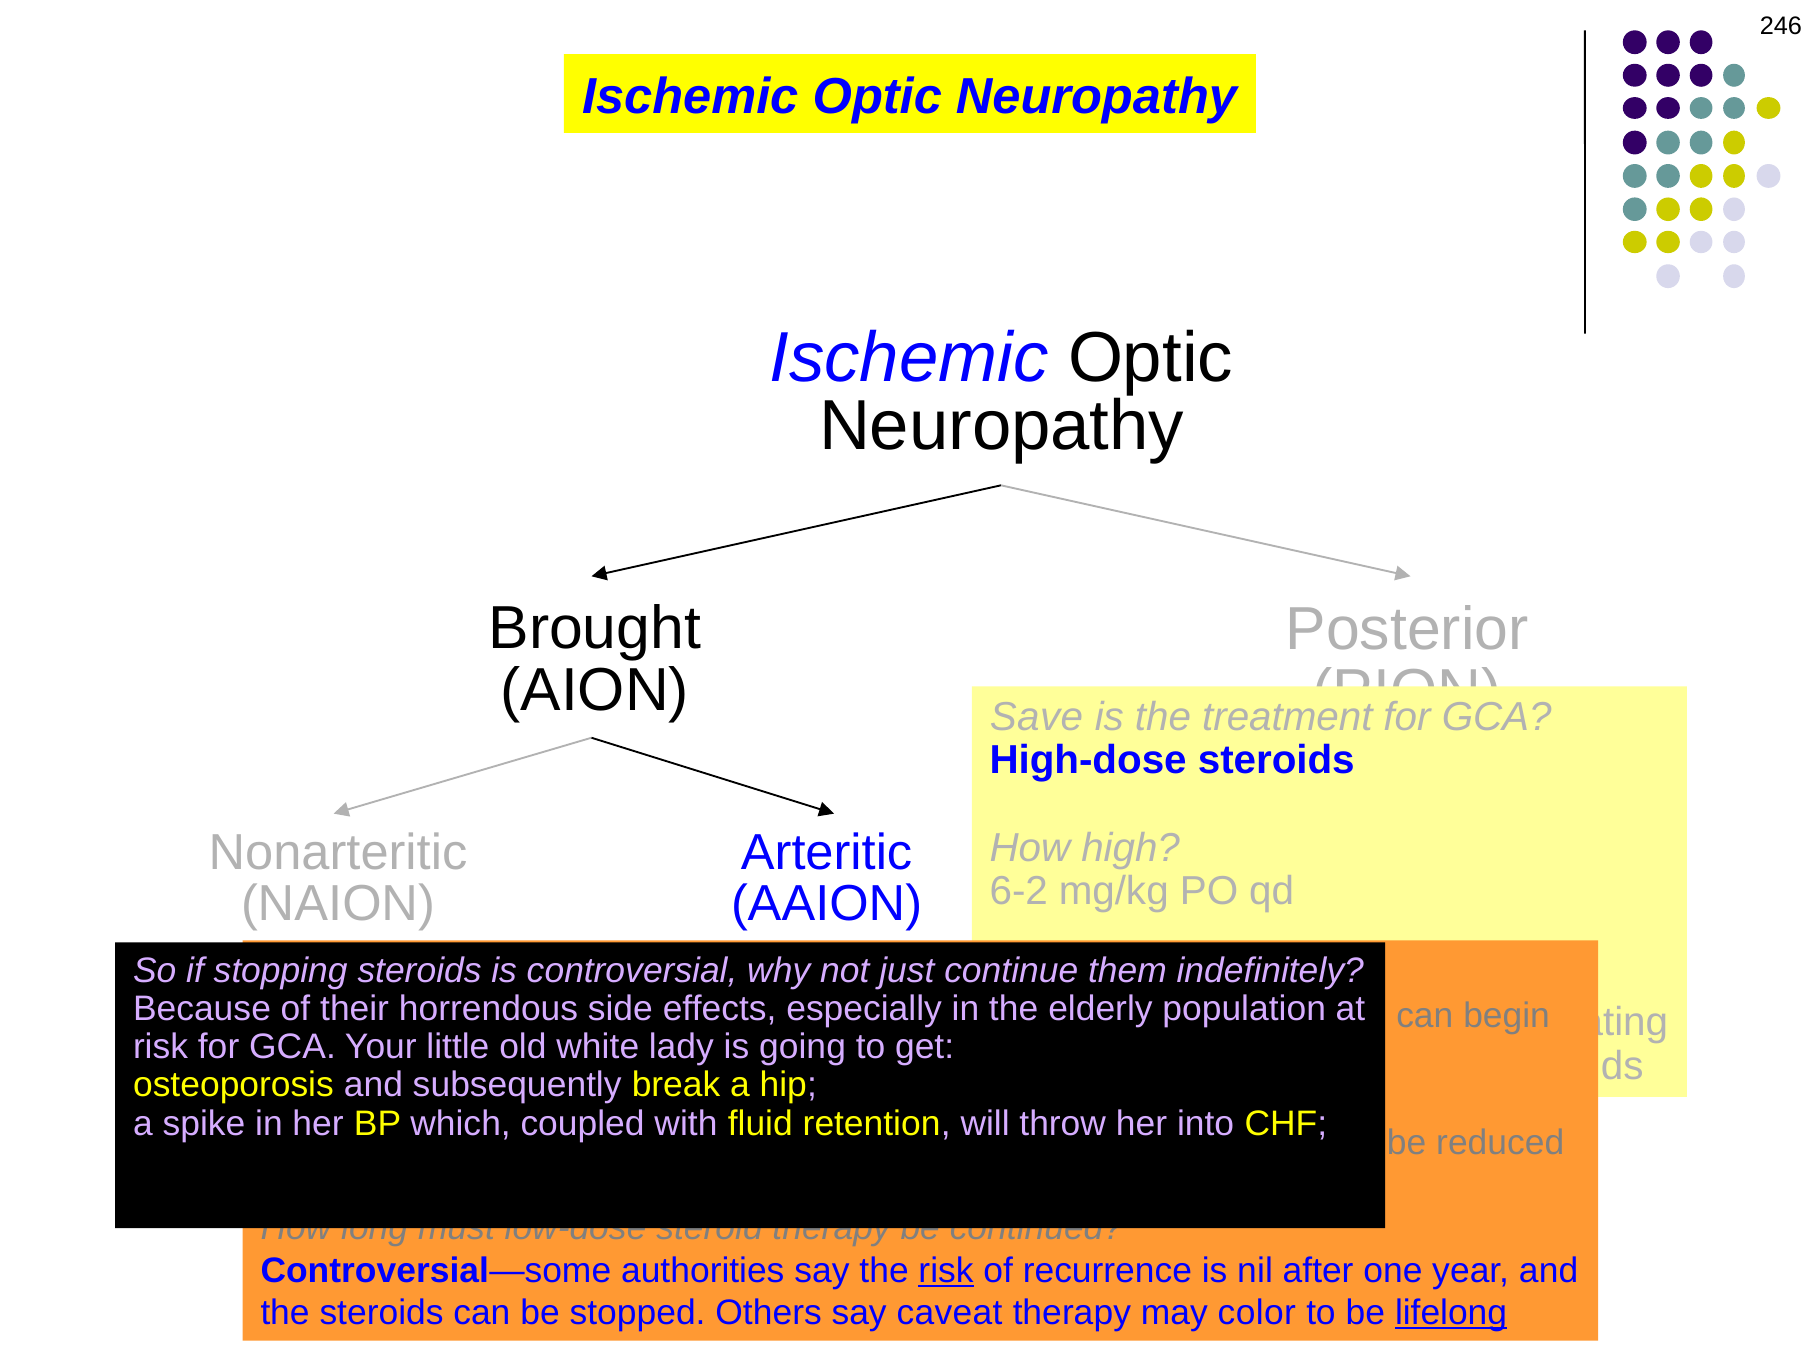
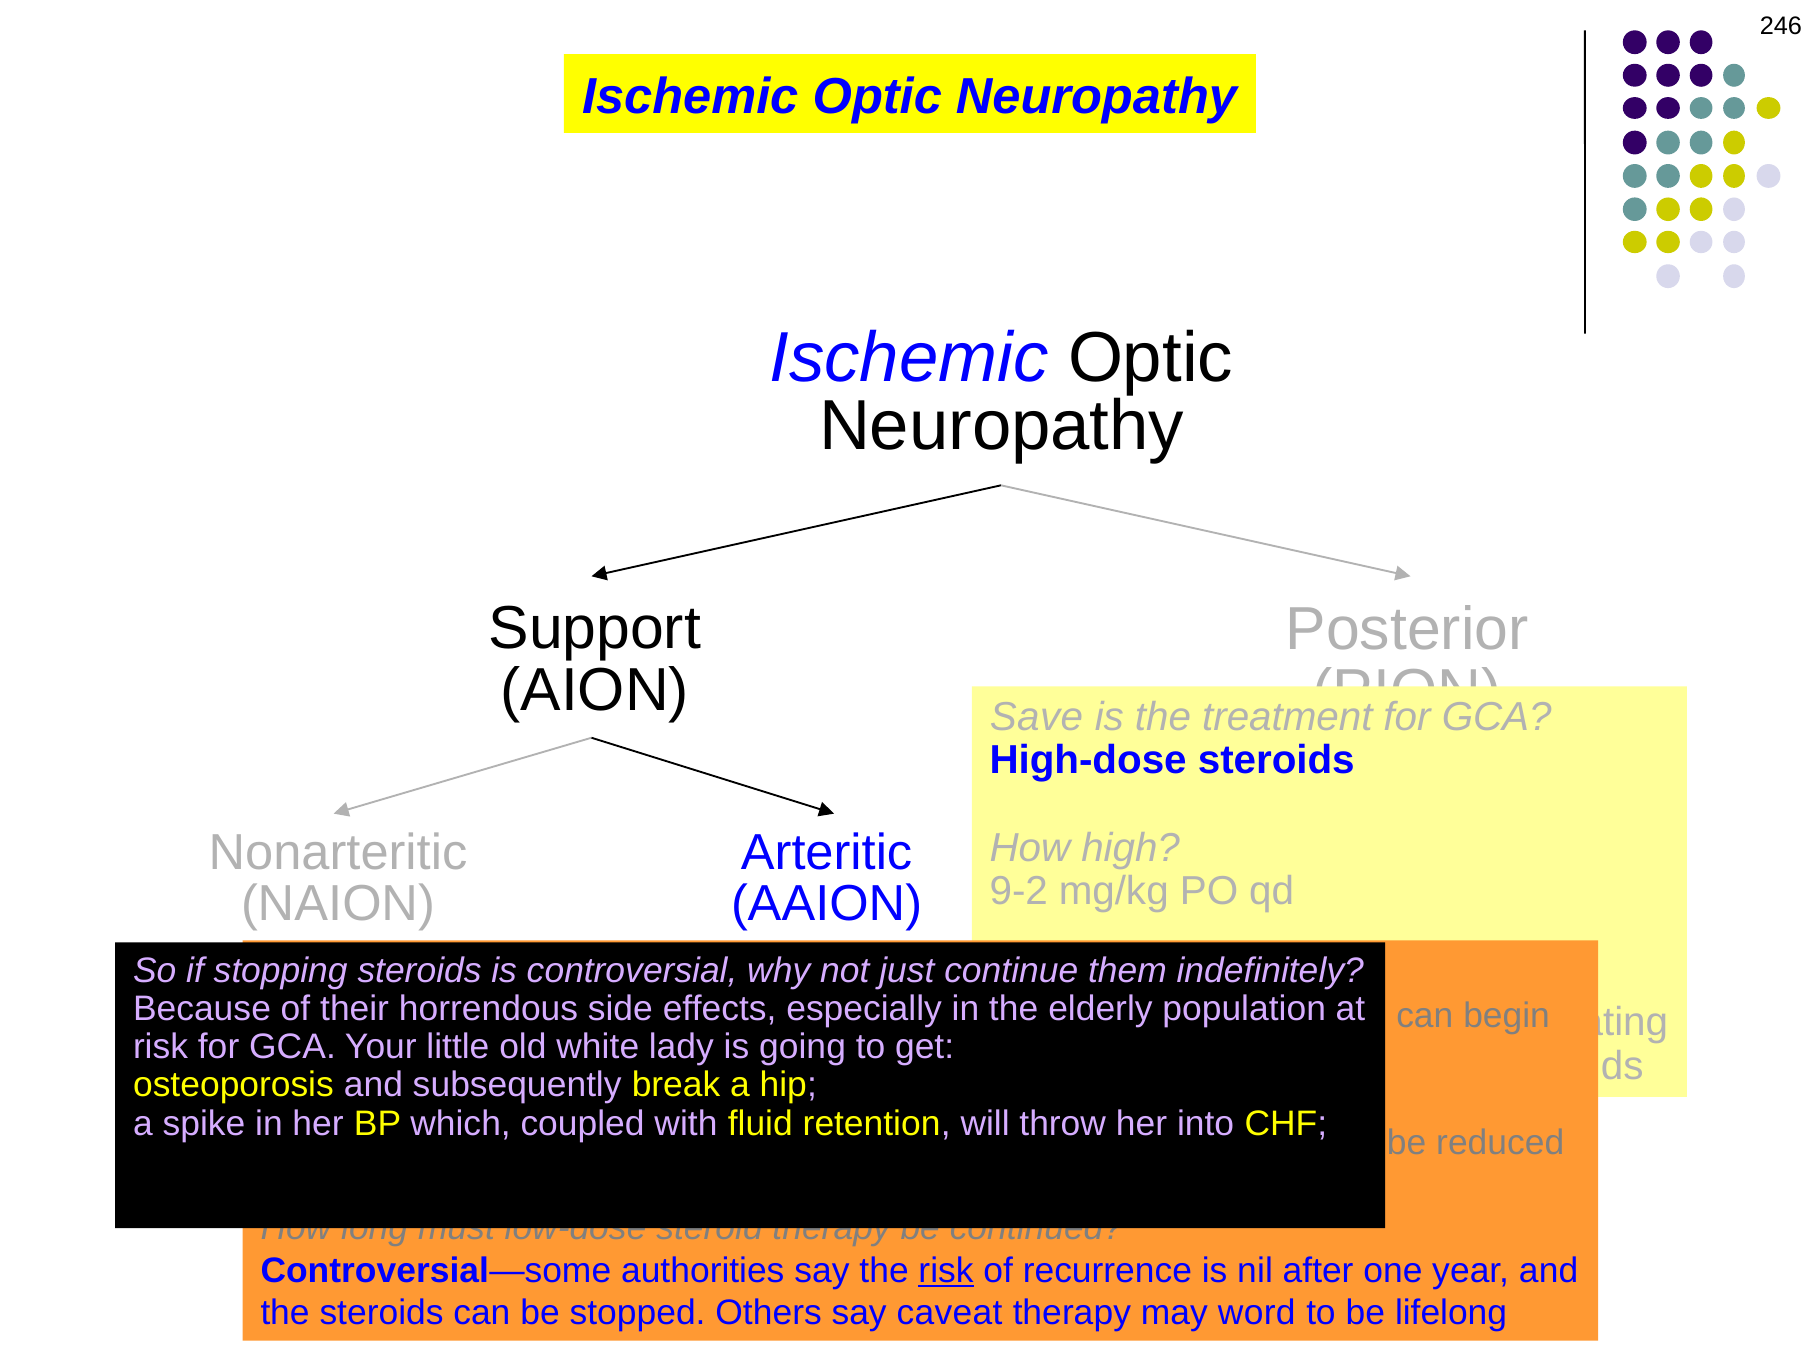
Brought: Brought -> Support
6-2: 6-2 -> 9-2
color: color -> word
lifelong underline: present -> none
